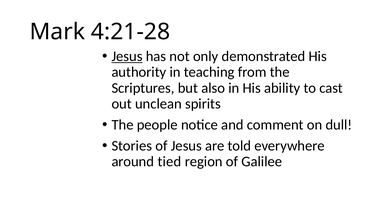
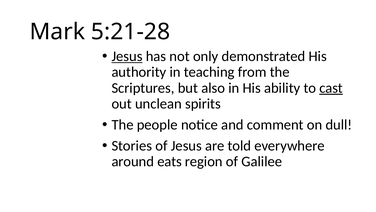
4:21-28: 4:21-28 -> 5:21-28
cast underline: none -> present
tied: tied -> eats
